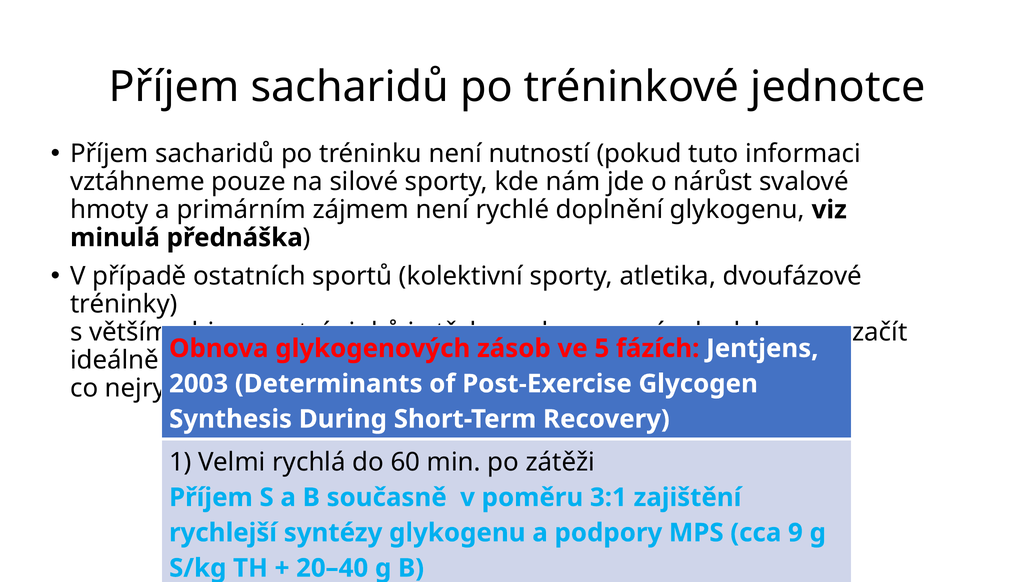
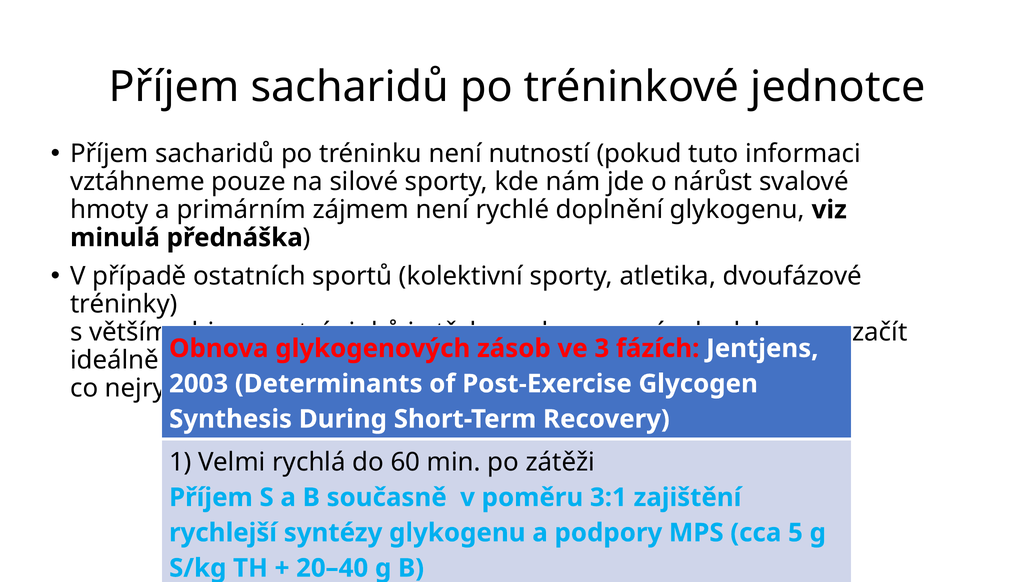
5: 5 -> 3
9: 9 -> 5
